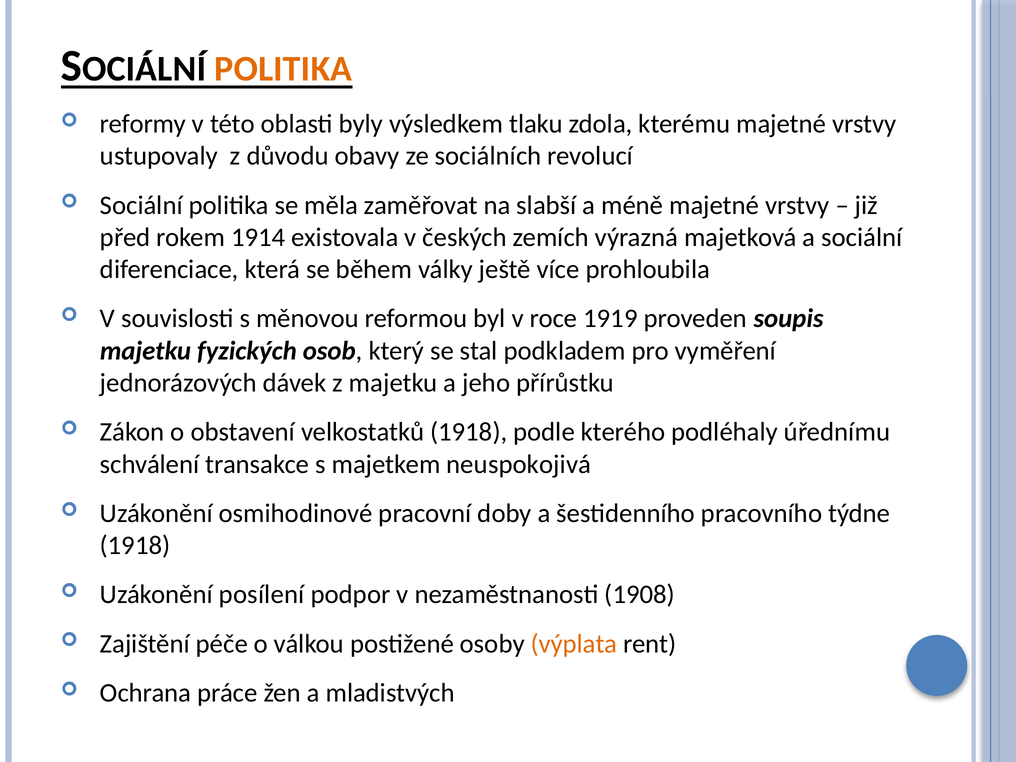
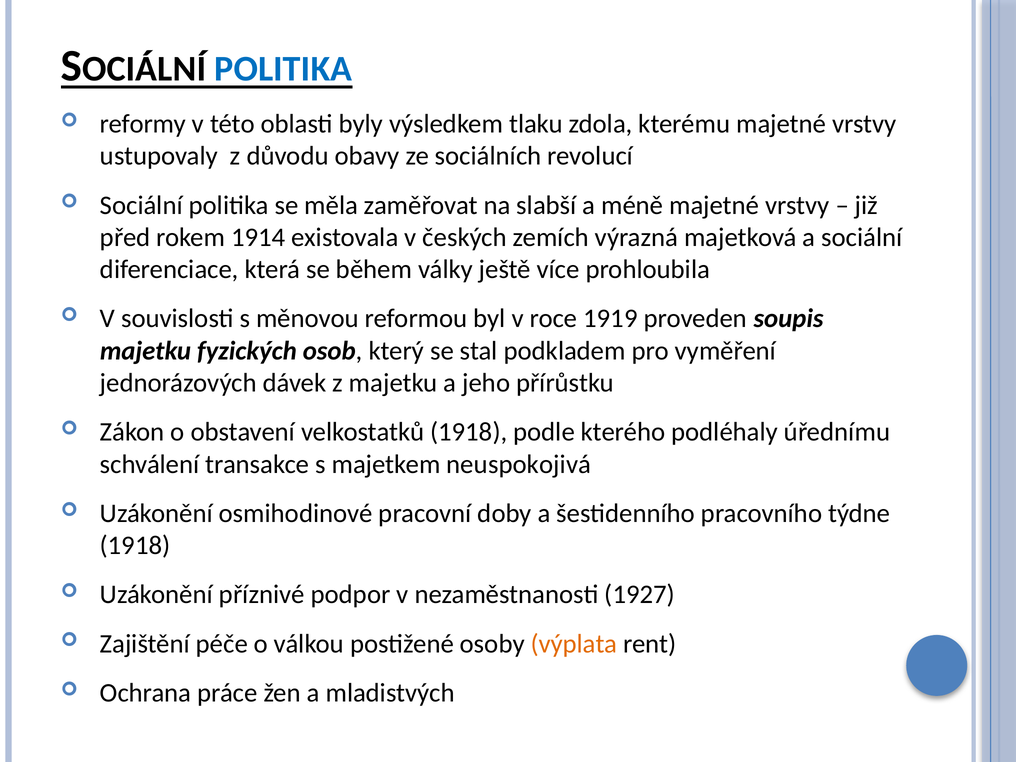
POLITIKA at (283, 69) colour: orange -> blue
posílení: posílení -> příznivé
1908: 1908 -> 1927
